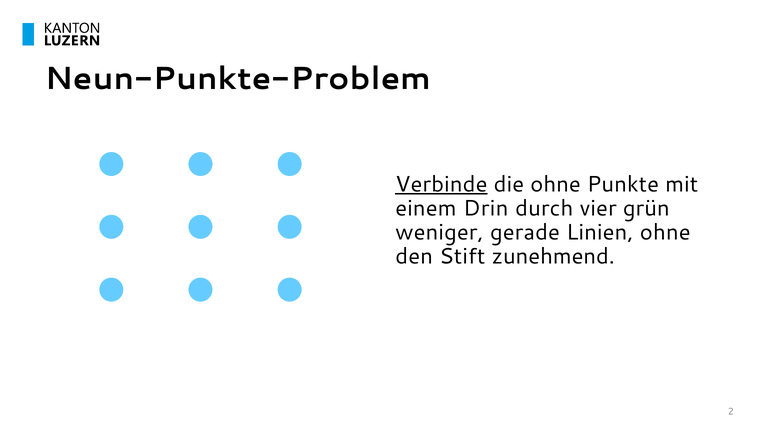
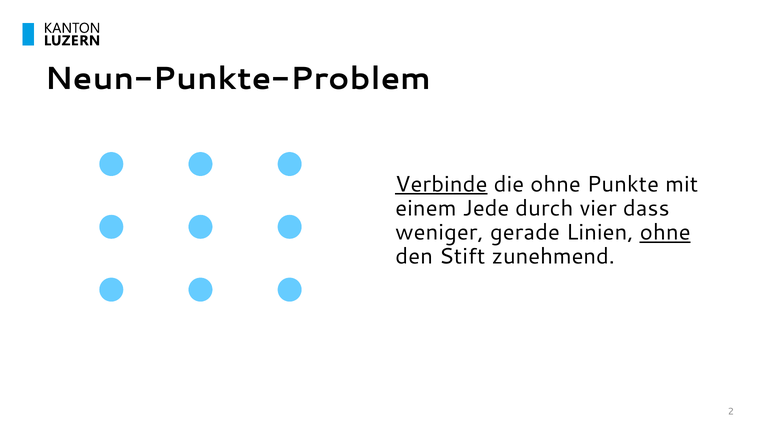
Drin: Drin -> Jede
grün: grün -> dass
ohne at (665, 232) underline: none -> present
